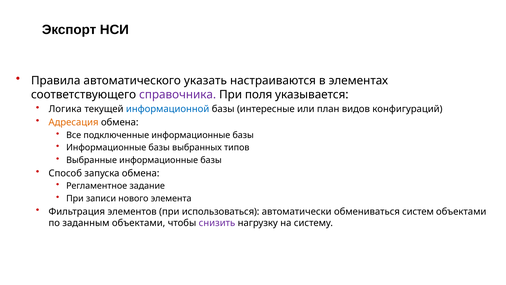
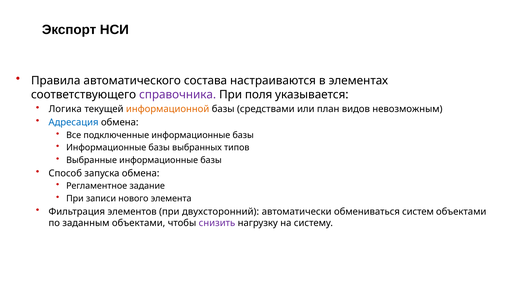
указать: указать -> состава
информационной colour: blue -> orange
интересные: интересные -> средствами
конфигураций: конфигураций -> невозможным
Адресация colour: orange -> blue
использоваться: использоваться -> двухсторонний
